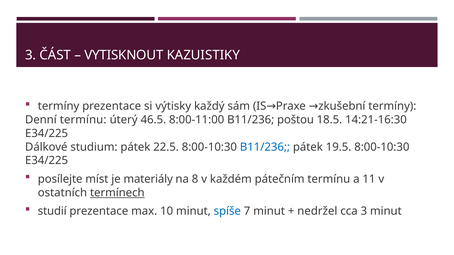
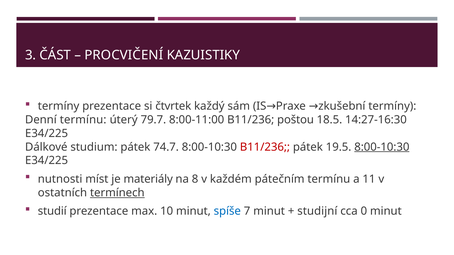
VYTISKNOUT: VYTISKNOUT -> PROCVIČENÍ
výtisky: výtisky -> čtvrtek
46.5: 46.5 -> 79.7
14:21-16:30: 14:21-16:30 -> 14:27-16:30
22.5: 22.5 -> 74.7
B11/236 at (265, 147) colour: blue -> red
8:00-10:30 at (382, 147) underline: none -> present
posílejte: posílejte -> nutnosti
nedržel: nedržel -> studijní
cca 3: 3 -> 0
